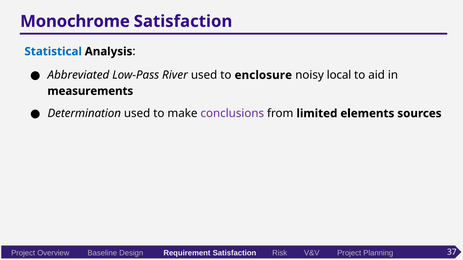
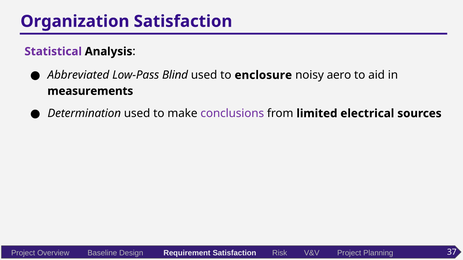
Monochrome: Monochrome -> Organization
Statistical colour: blue -> purple
River: River -> Blind
local: local -> aero
elements: elements -> electrical
